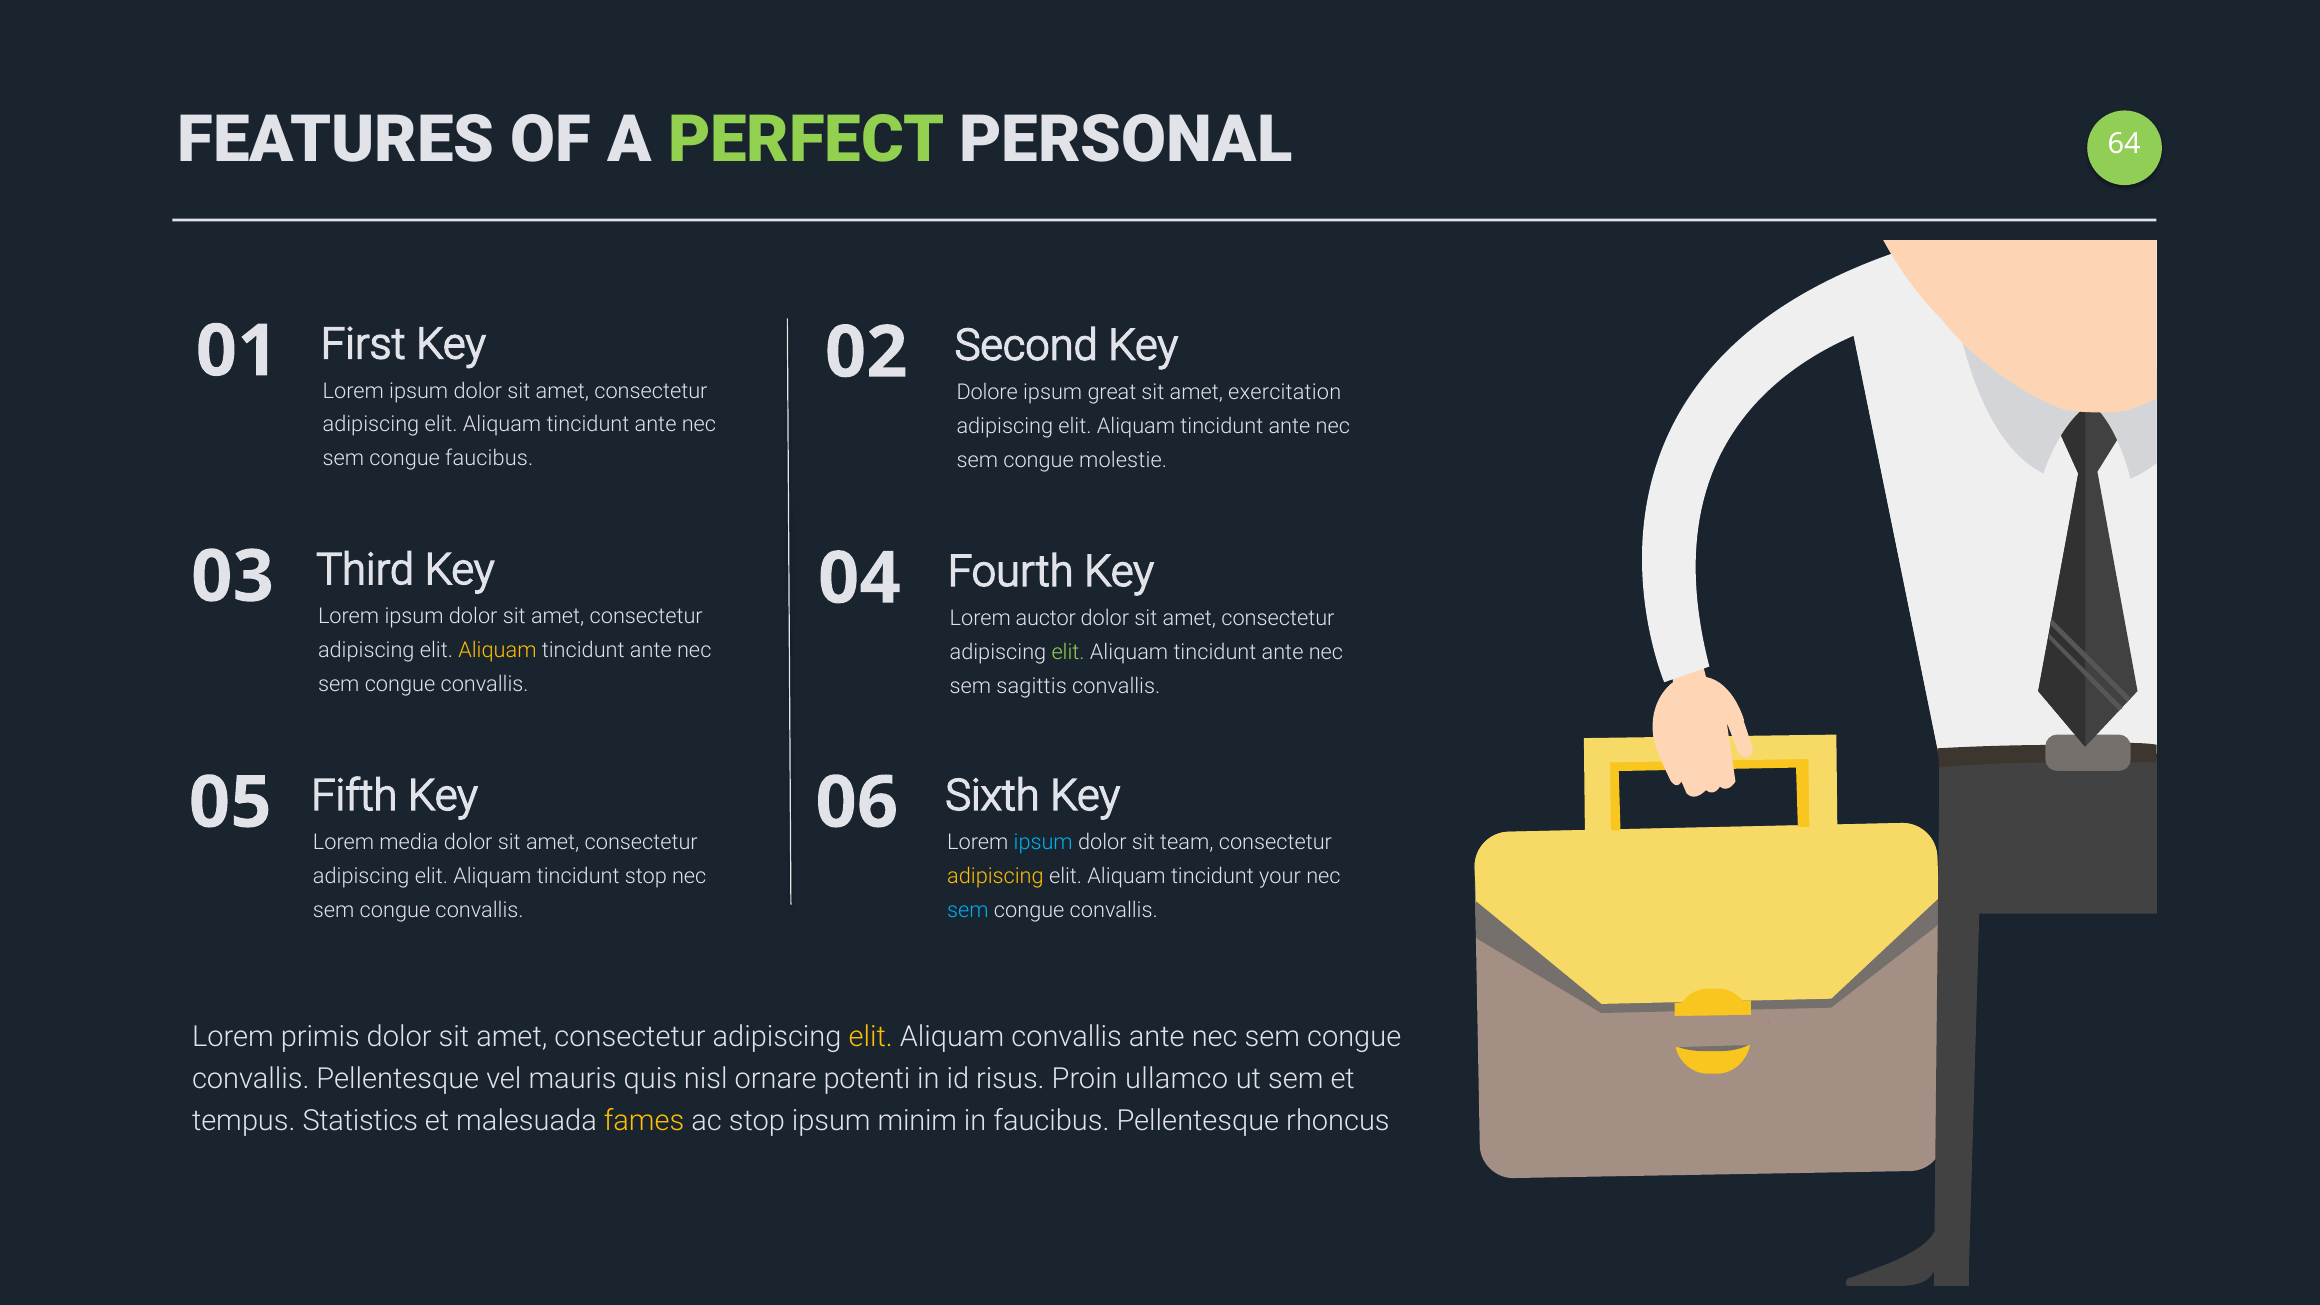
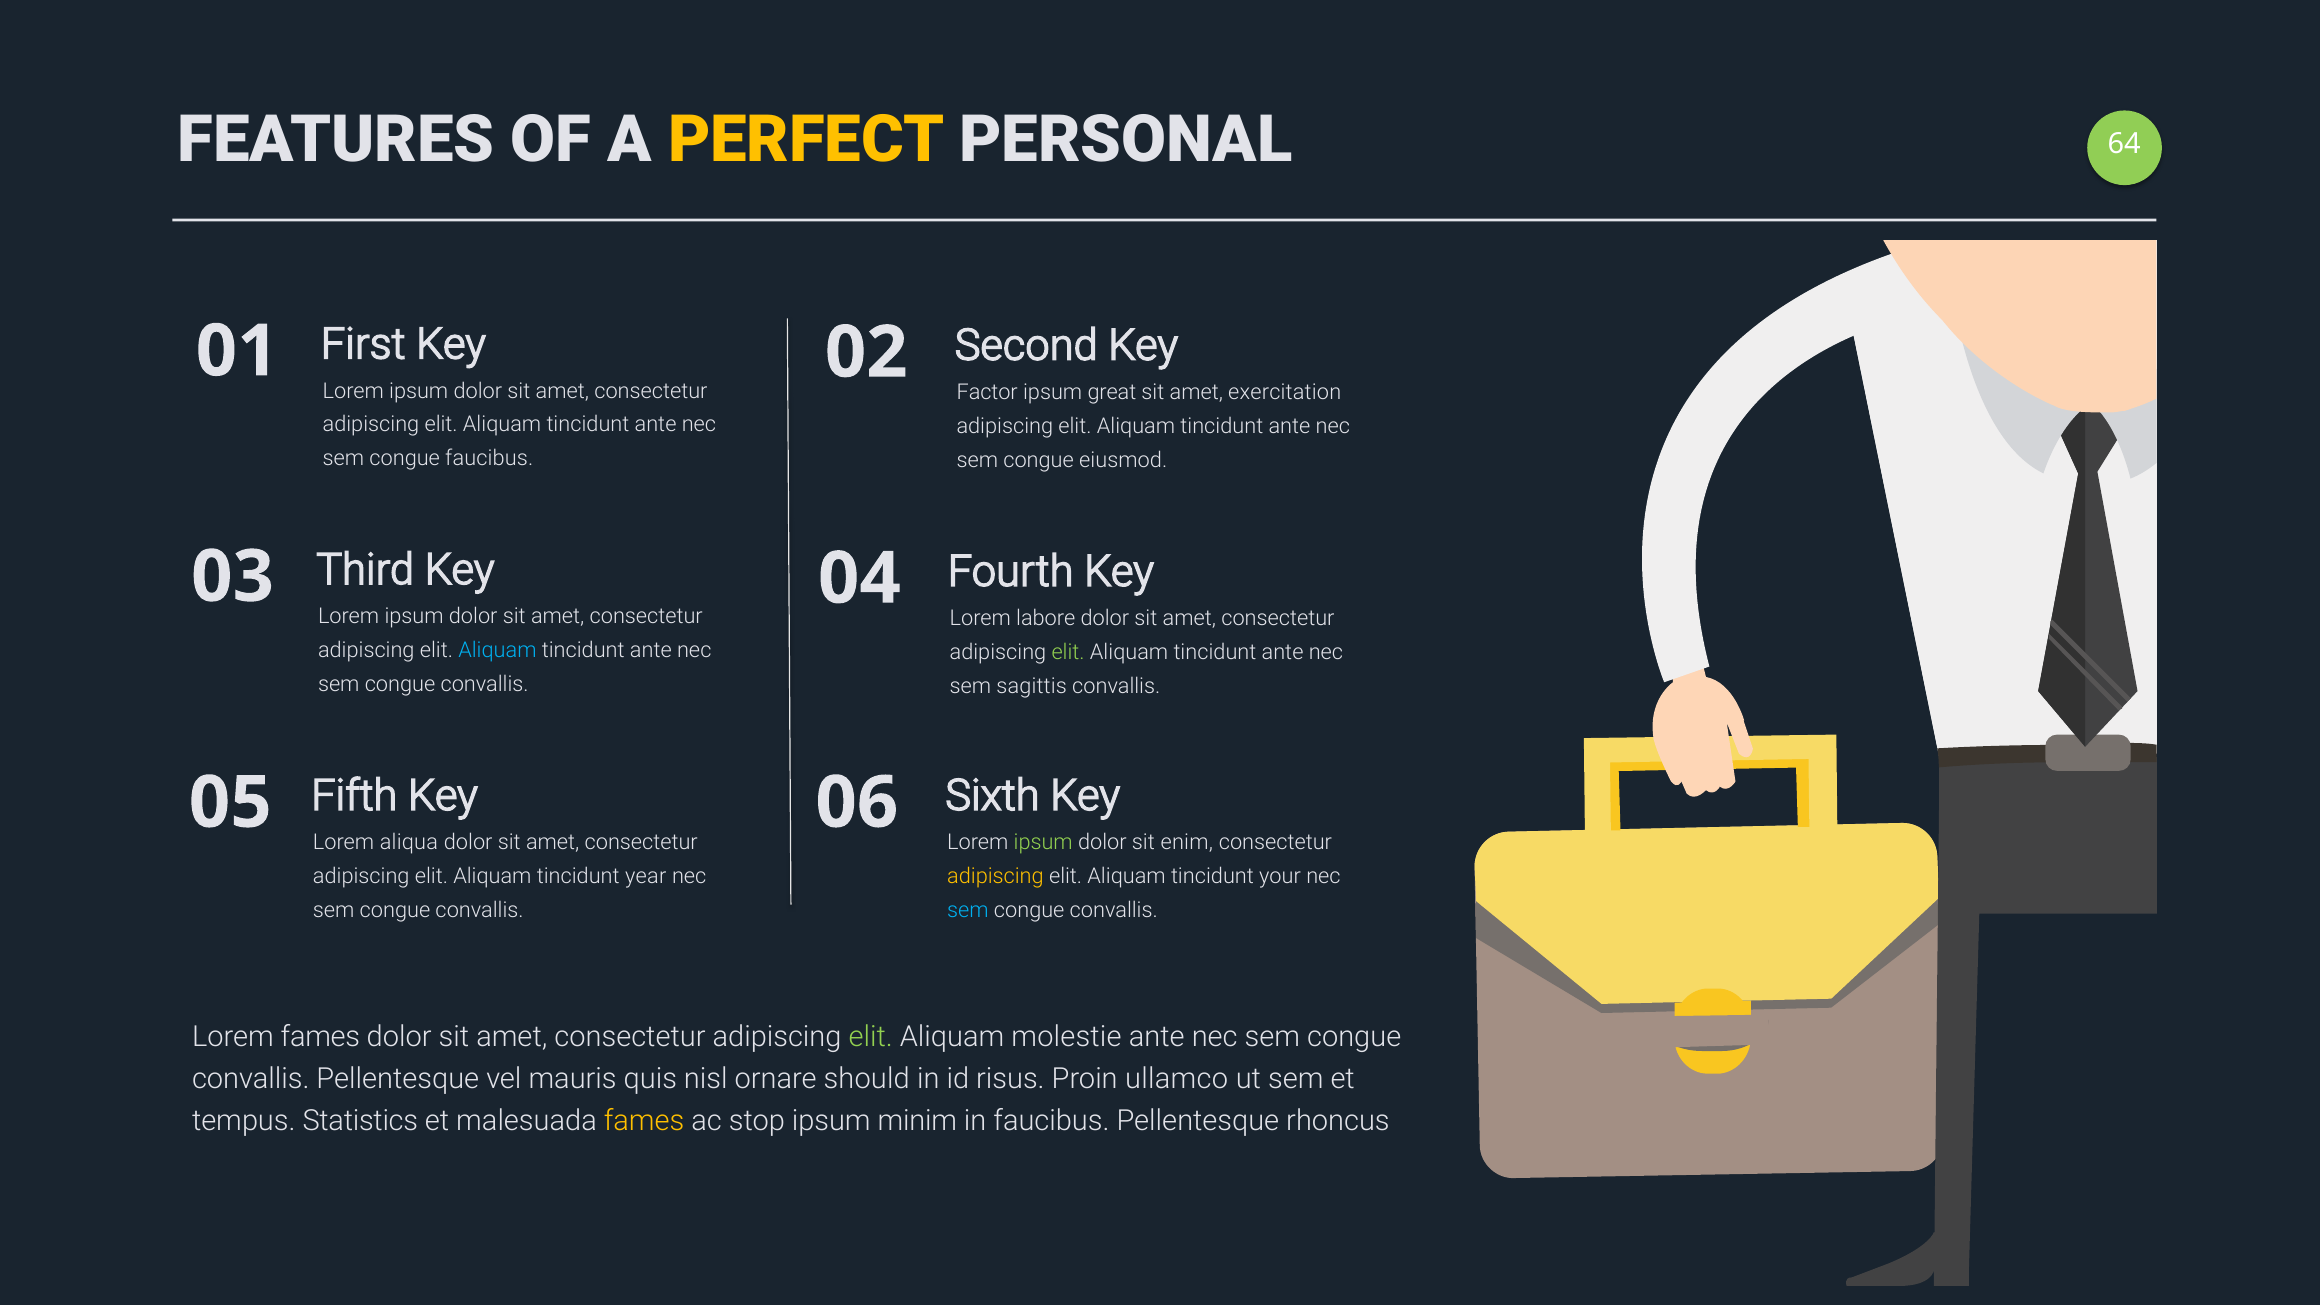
PERFECT colour: light green -> yellow
Dolore: Dolore -> Factor
molestie: molestie -> eiusmod
auctor: auctor -> labore
Aliquam at (497, 650) colour: yellow -> light blue
media: media -> aliqua
ipsum at (1043, 842) colour: light blue -> light green
team: team -> enim
tincidunt stop: stop -> year
Lorem primis: primis -> fames
elit at (871, 1037) colour: yellow -> light green
Aliquam convallis: convallis -> molestie
potenti: potenti -> should
